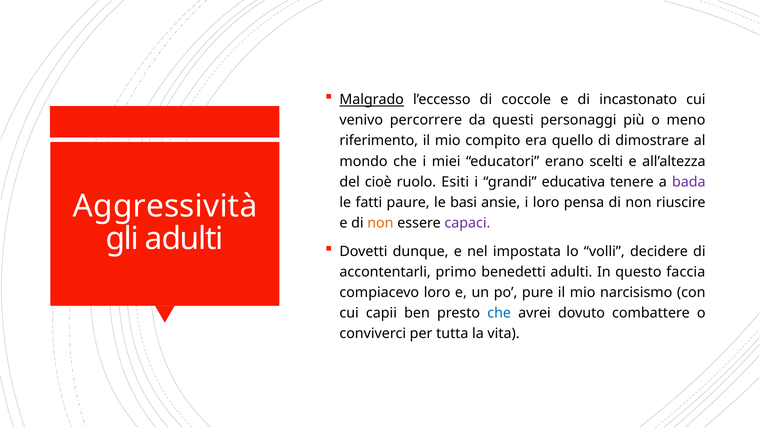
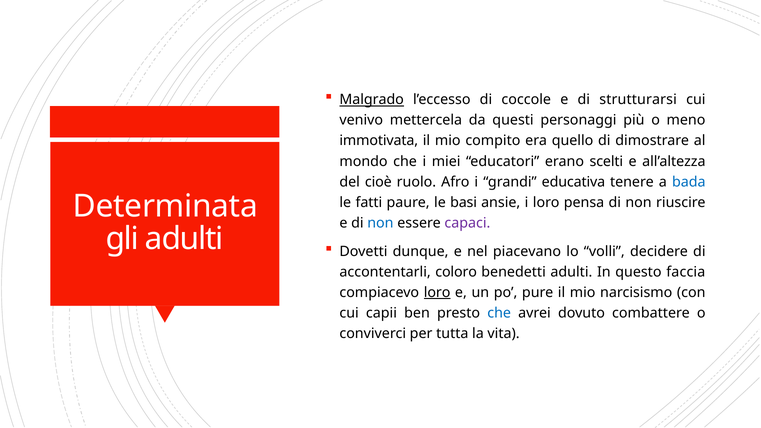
incastonato: incastonato -> strutturarsi
percorrere: percorrere -> mettercela
riferimento: riferimento -> immotivata
Esiti: Esiti -> Afro
bada colour: purple -> blue
Aggressività: Aggressività -> Determinata
non at (380, 223) colour: orange -> blue
impostata: impostata -> piacevano
primo: primo -> coloro
loro at (437, 292) underline: none -> present
